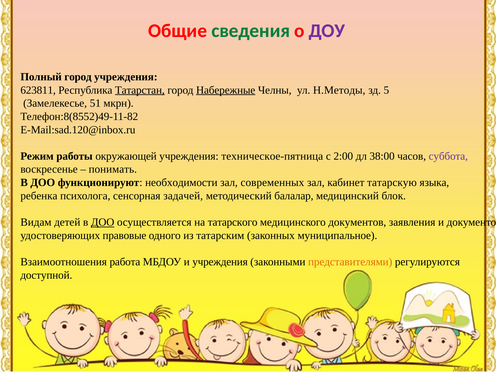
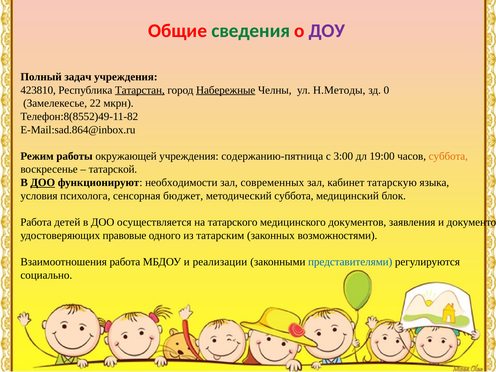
Полный город: город -> задач
623811: 623811 -> 423810
5: 5 -> 0
51: 51 -> 22
E-Mail:sad.120@inbox.ru: E-Mail:sad.120@inbox.ru -> E-Mail:sad.864@inbox.ru
техническое-пятница: техническое-пятница -> содержанию-пятница
2:00: 2:00 -> 3:00
38:00: 38:00 -> 19:00
суббота at (448, 156) colour: purple -> orange
понимать: понимать -> татарской
ДОО at (43, 183) underline: none -> present
ребенка: ребенка -> условия
задачей: задачей -> бюджет
методический балалар: балалар -> суббота
Видам at (36, 222): Видам -> Работа
ДОО at (103, 222) underline: present -> none
муниципальное: муниципальное -> возможностями
и учреждения: учреждения -> реализации
представителями colour: orange -> blue
доступной: доступной -> социально
